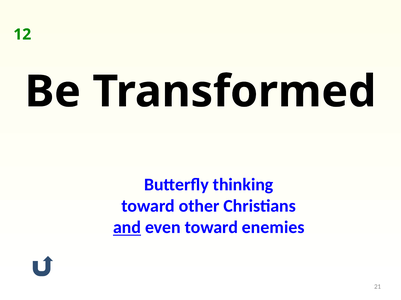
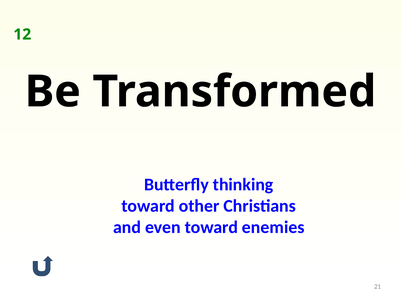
and underline: present -> none
